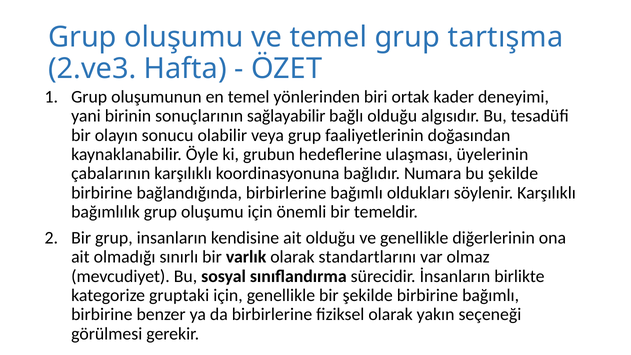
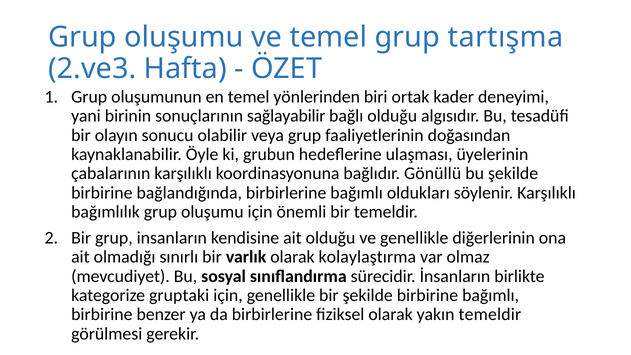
Numara: Numara -> Gönüllü
standartlarını: standartlarını -> kolaylaştırma
yakın seçeneği: seçeneği -> temeldir
